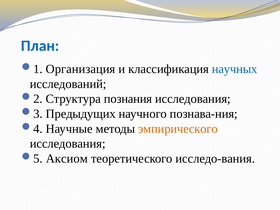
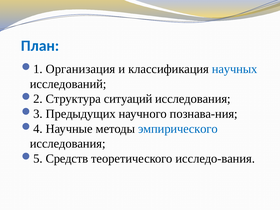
познания: познания -> ситуаций
эмпирического colour: orange -> blue
Аксиом: Аксиом -> Средств
